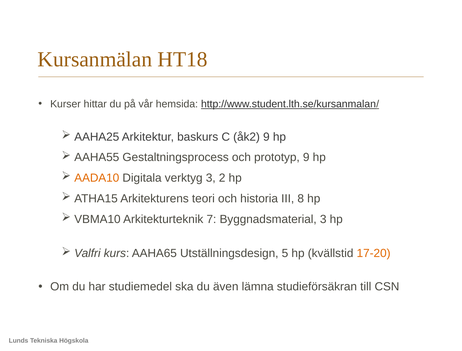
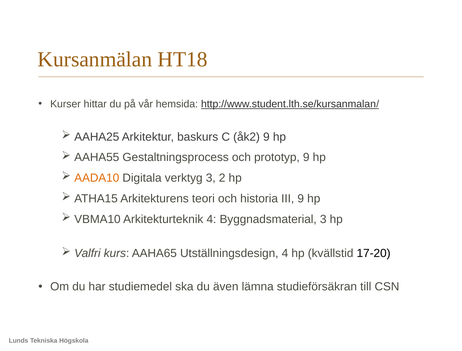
III 8: 8 -> 9
Arkitekturteknik 7: 7 -> 4
Utställningsdesign 5: 5 -> 4
17-20 colour: orange -> black
